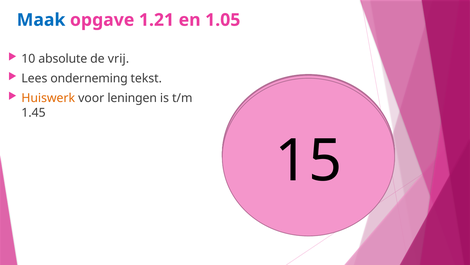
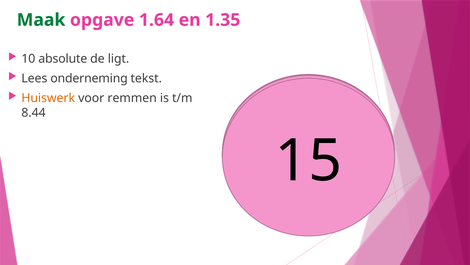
Maak colour: blue -> green
1.21: 1.21 -> 1.64
1.05: 1.05 -> 1.35
vrij: vrij -> ligt
leningen: leningen -> remmen
1.45: 1.45 -> 8.44
